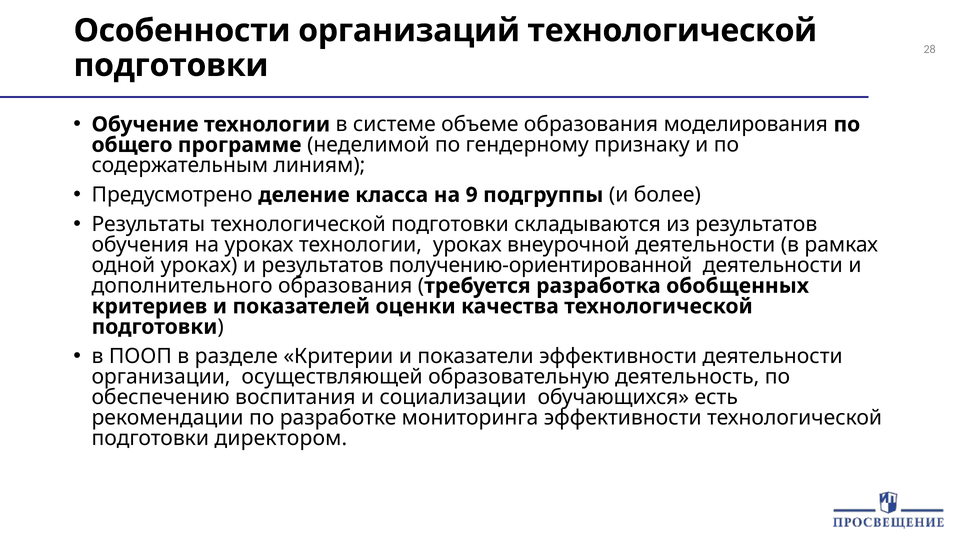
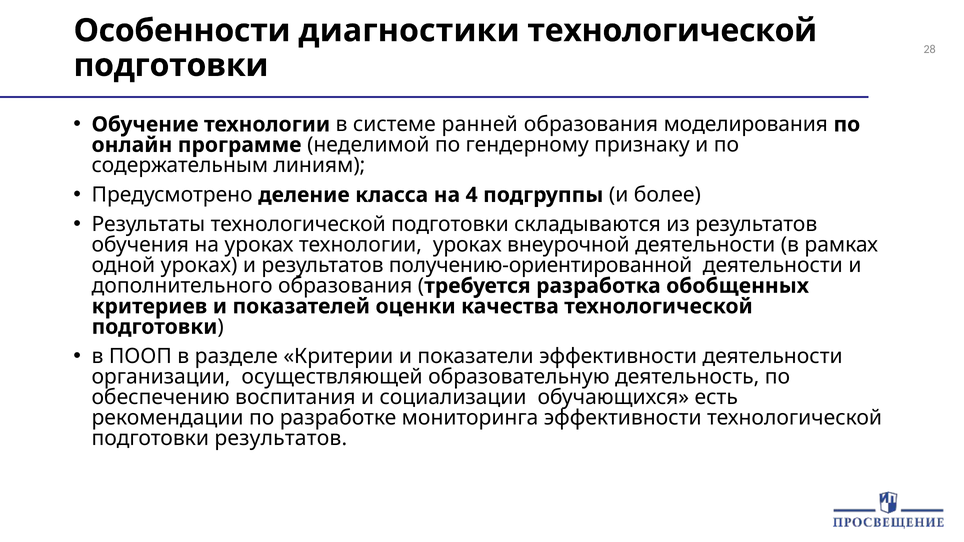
организаций: организаций -> диагностики
объеме: объеме -> ранней
общего: общего -> онлайн
9: 9 -> 4
подготовки директором: директором -> результатов
